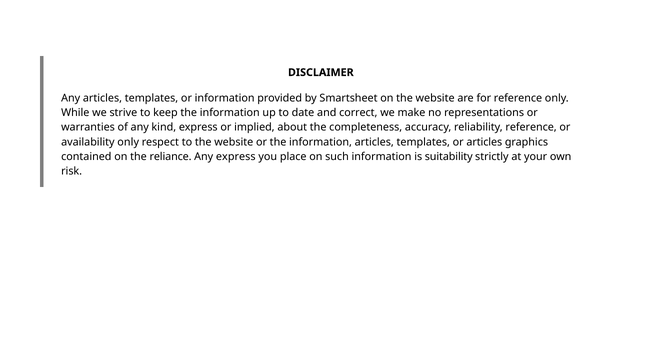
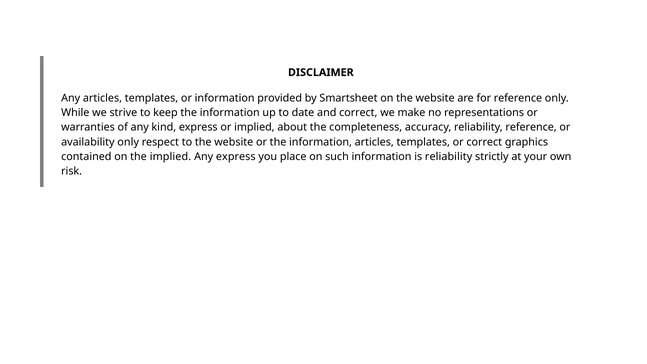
or articles: articles -> correct
the reliance: reliance -> implied
is suitability: suitability -> reliability
